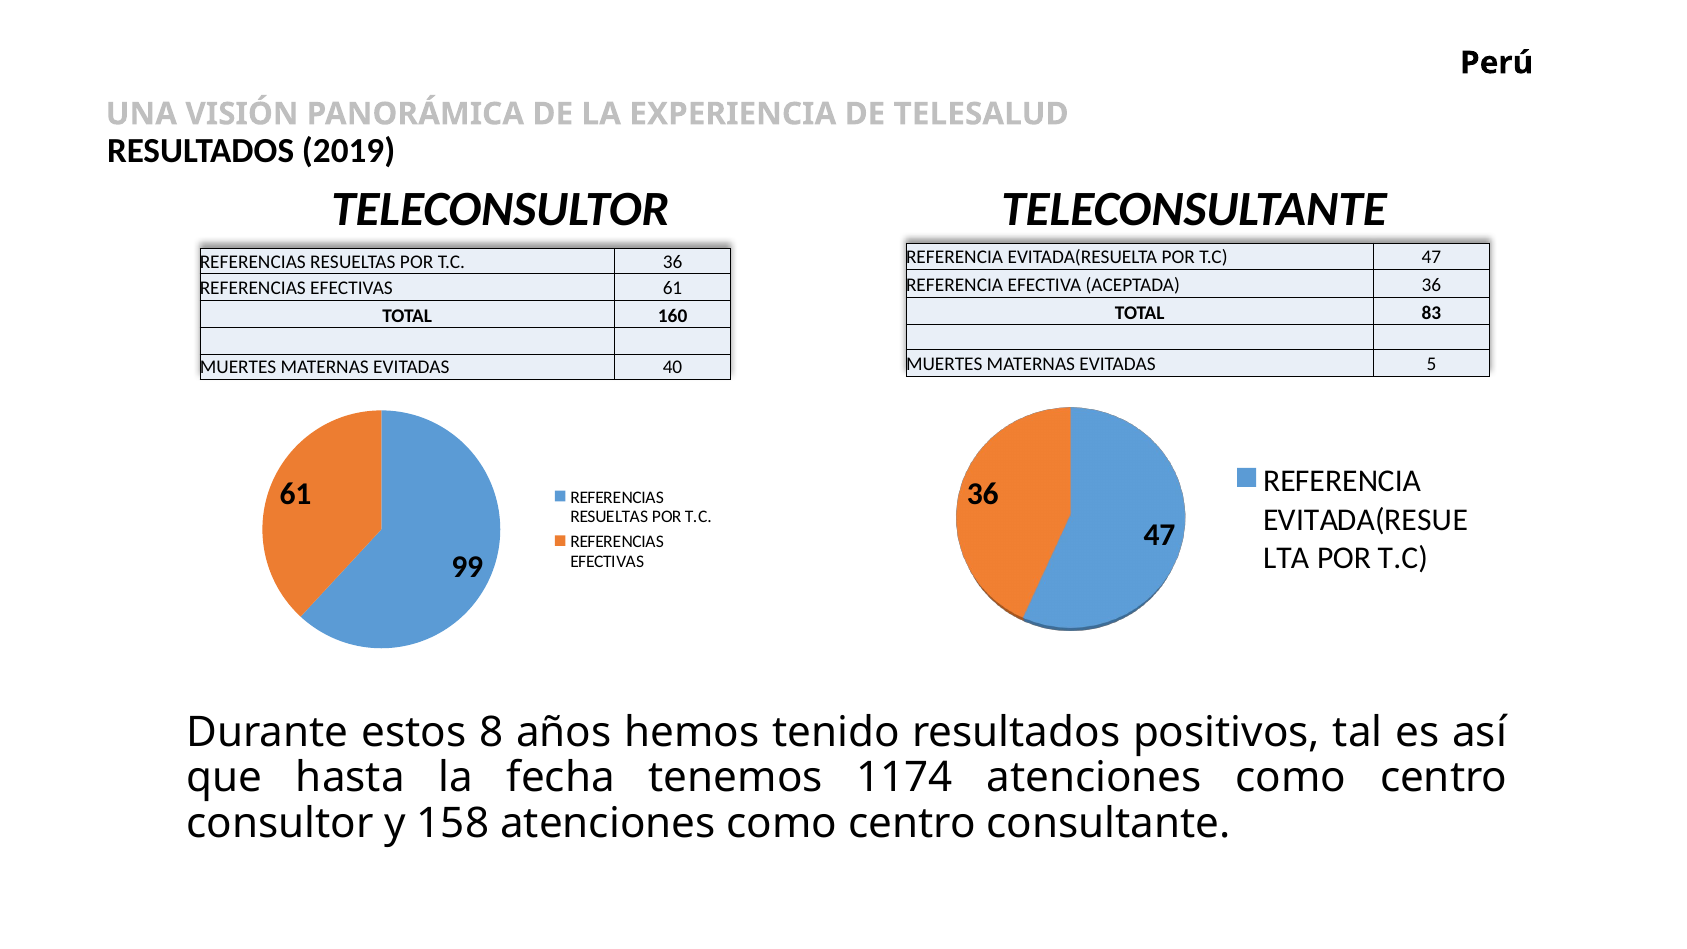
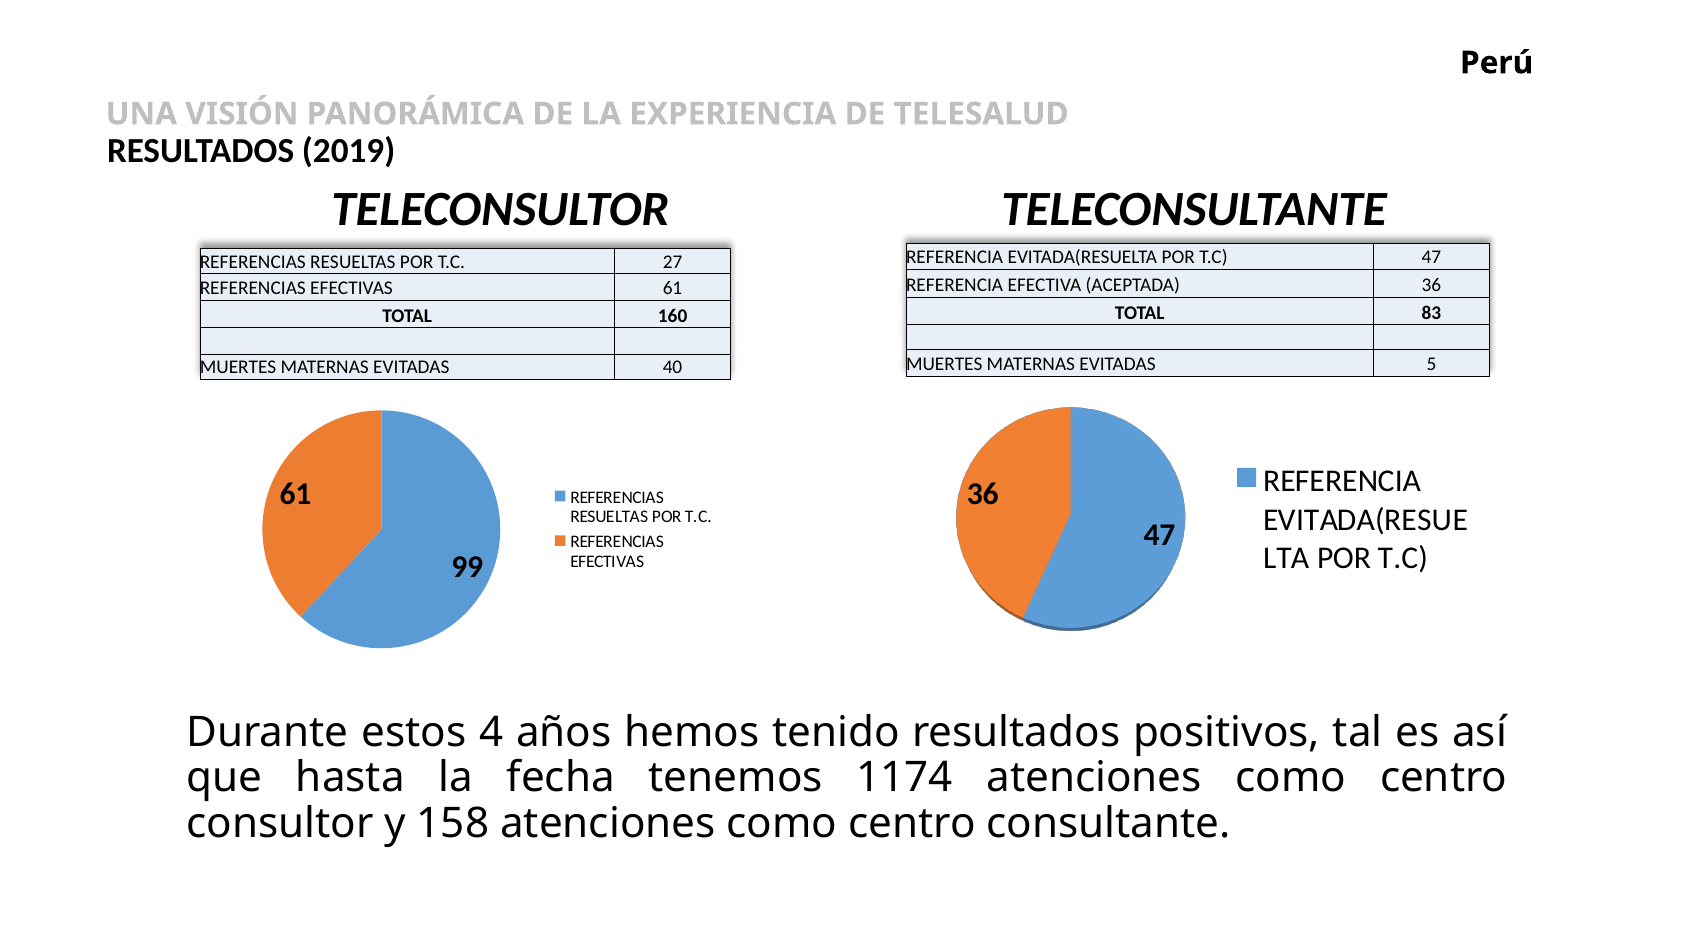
T.C 36: 36 -> 27
8: 8 -> 4
